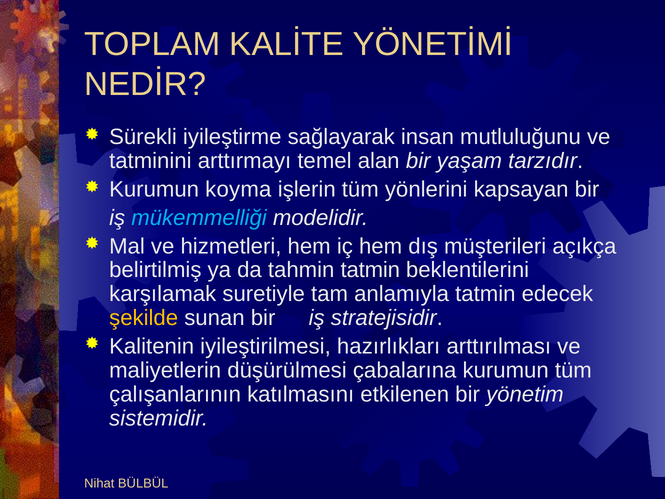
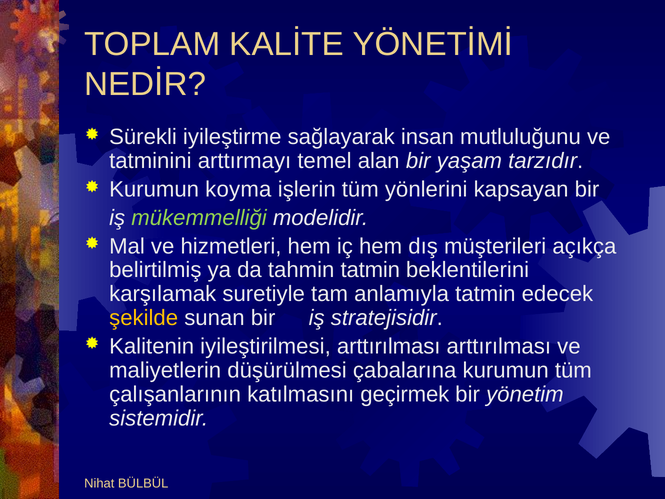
mükemmelliği colour: light blue -> light green
iyileştirilmesi hazırlıkları: hazırlıkları -> arttırılması
etkilenen: etkilenen -> geçirmek
